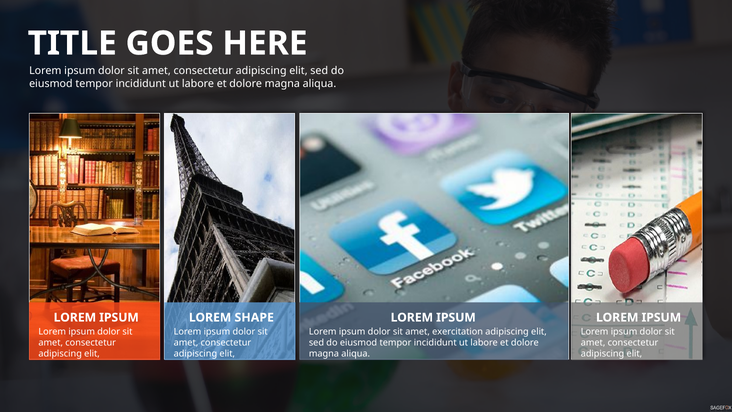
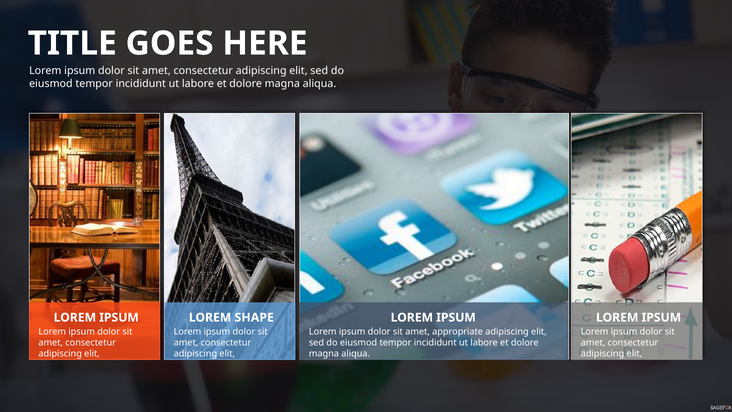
exercitation: exercitation -> appropriate
